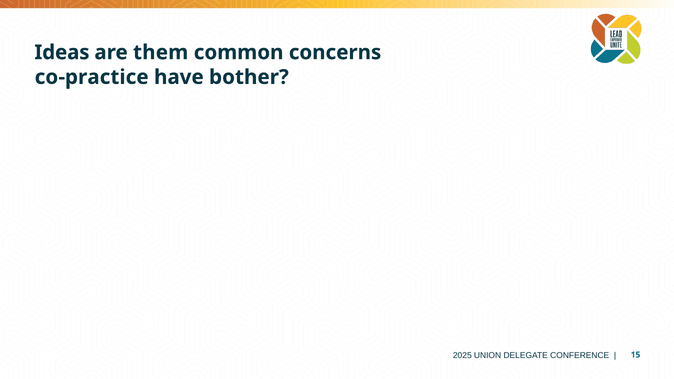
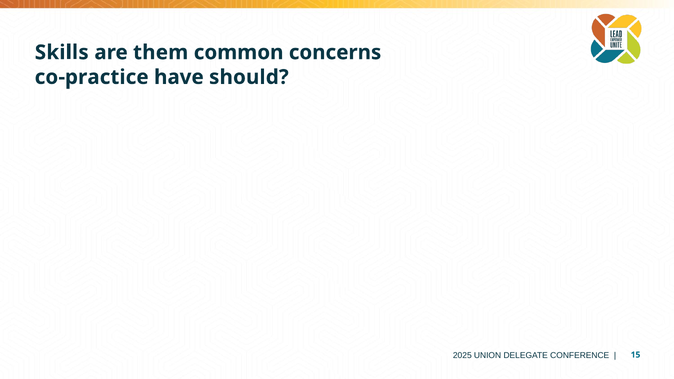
Ideas: Ideas -> Skills
bother: bother -> should
